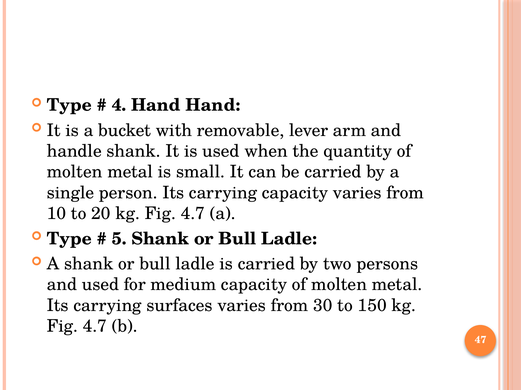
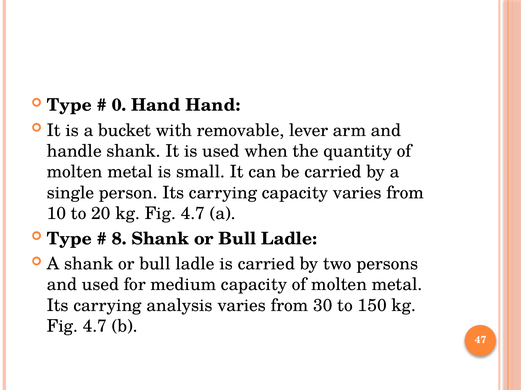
4: 4 -> 0
5: 5 -> 8
surfaces: surfaces -> analysis
